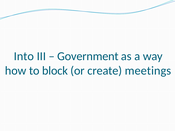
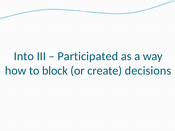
Government: Government -> Participated
meetings: meetings -> decisions
